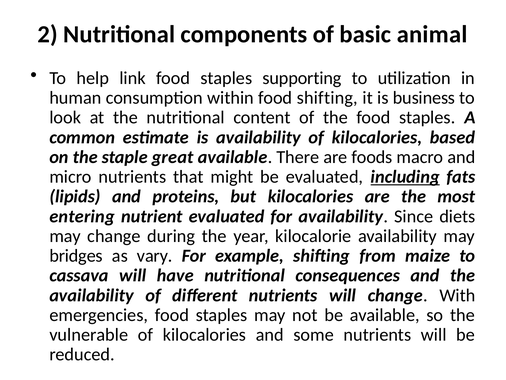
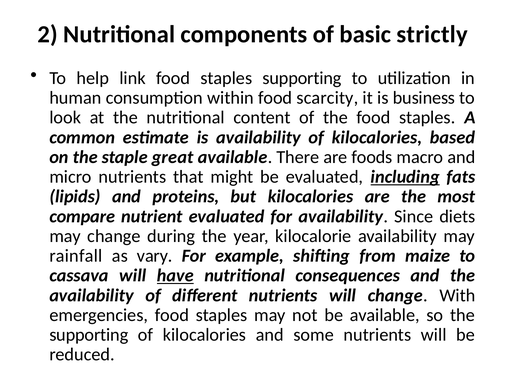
animal: animal -> strictly
food shifting: shifting -> scarcity
entering: entering -> compare
bridges: bridges -> rainfall
have underline: none -> present
vulnerable at (89, 334): vulnerable -> supporting
